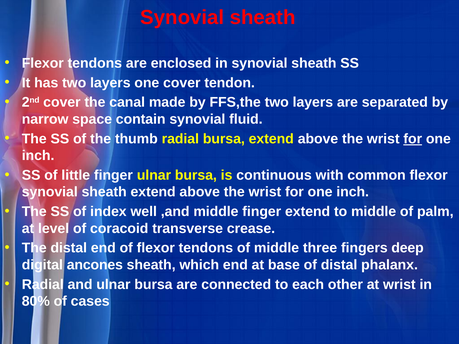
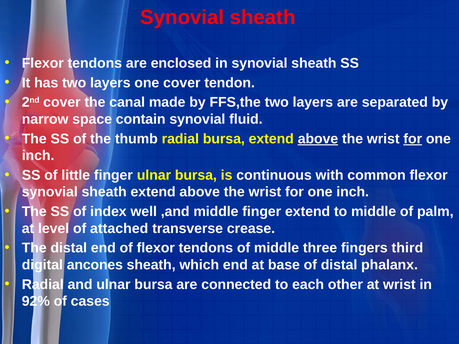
above at (318, 139) underline: none -> present
coracoid: coracoid -> attached
deep: deep -> third
80%: 80% -> 92%
